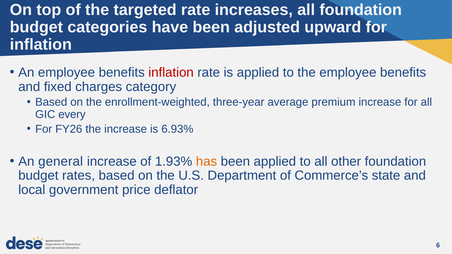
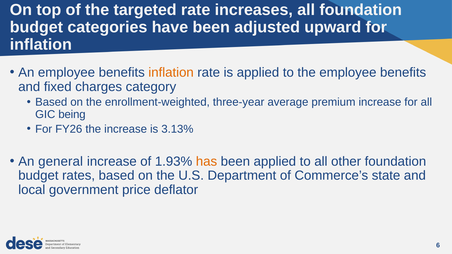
inflation at (171, 73) colour: red -> orange
every: every -> being
6.93%: 6.93% -> 3.13%
